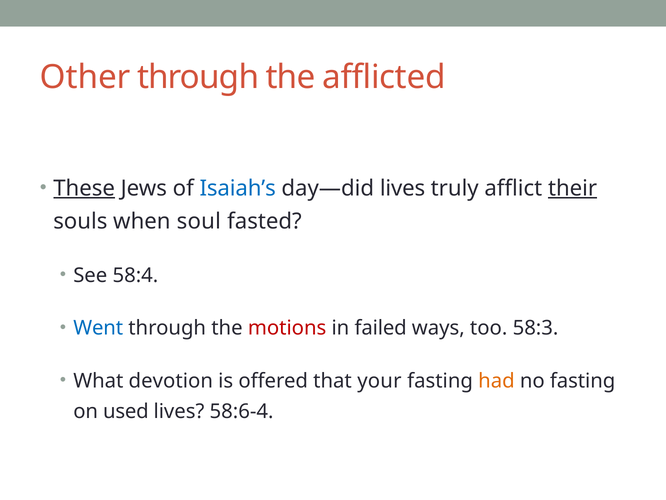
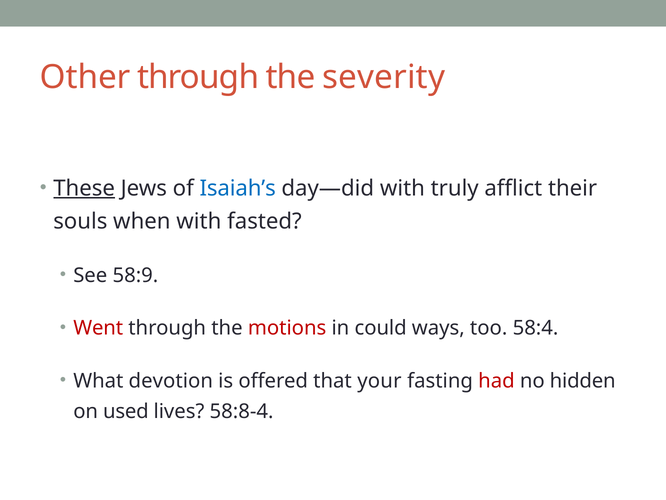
afflicted: afflicted -> severity
day—did lives: lives -> with
their underline: present -> none
when soul: soul -> with
58:4: 58:4 -> 58:9
Went colour: blue -> red
failed: failed -> could
58:3: 58:3 -> 58:4
had colour: orange -> red
no fasting: fasting -> hidden
58:6-4: 58:6-4 -> 58:8-4
